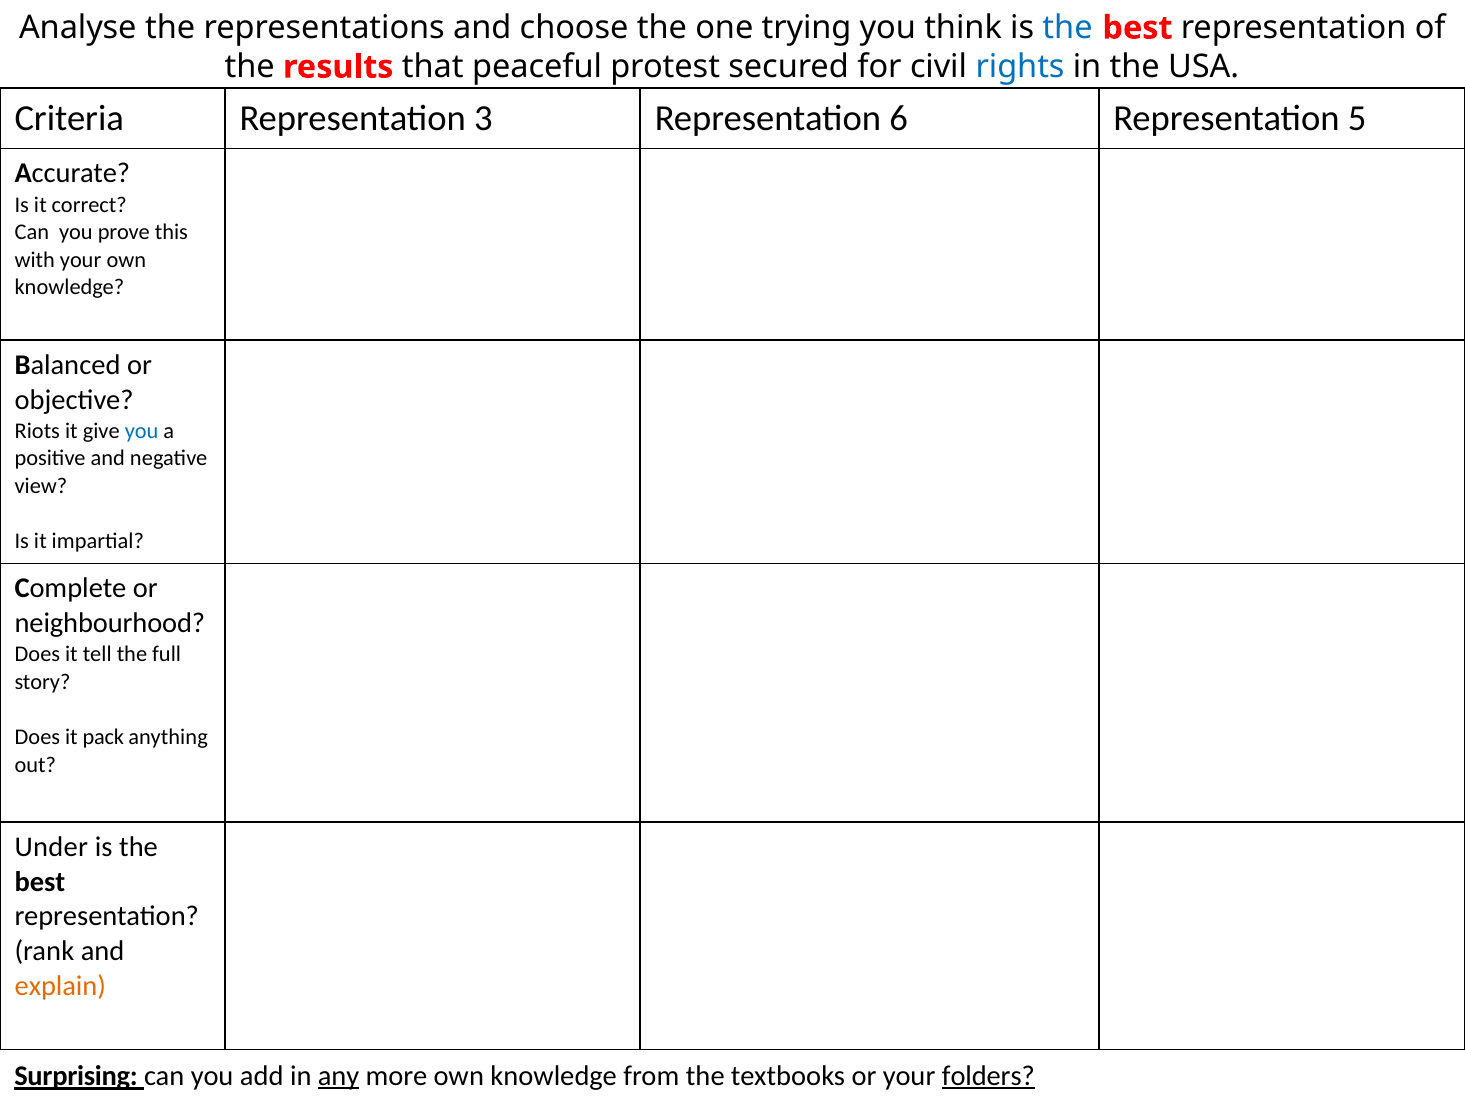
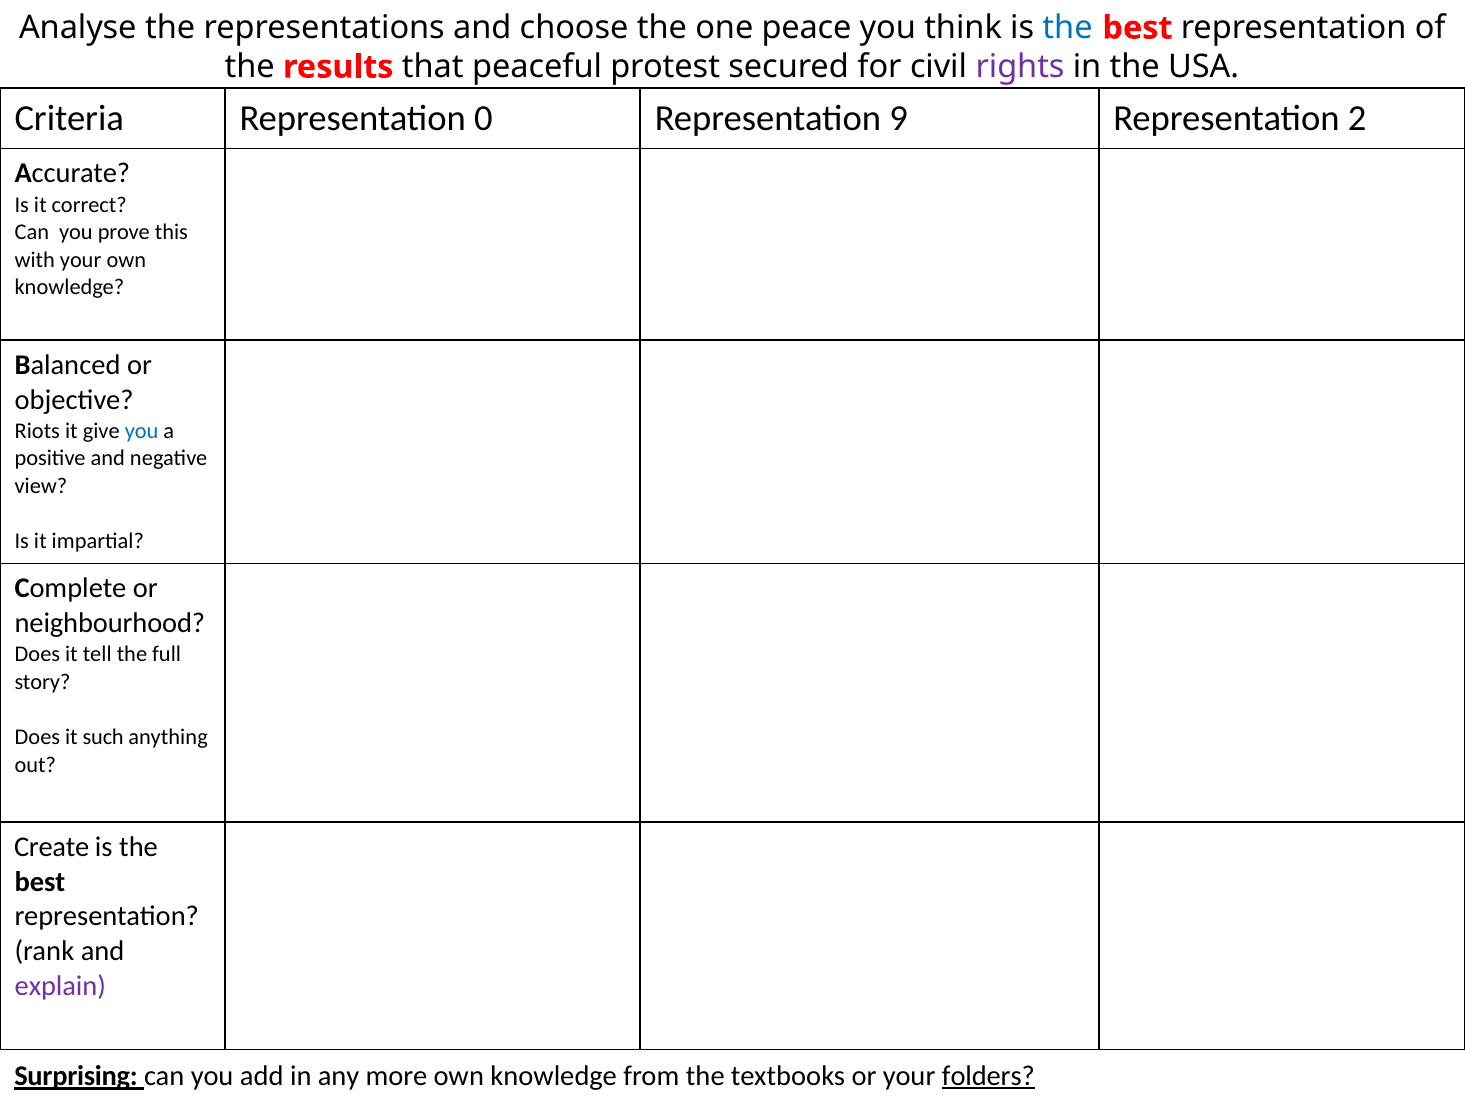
trying: trying -> peace
rights colour: blue -> purple
3: 3 -> 0
6: 6 -> 9
5: 5 -> 2
pack: pack -> such
Under: Under -> Create
explain colour: orange -> purple
any underline: present -> none
